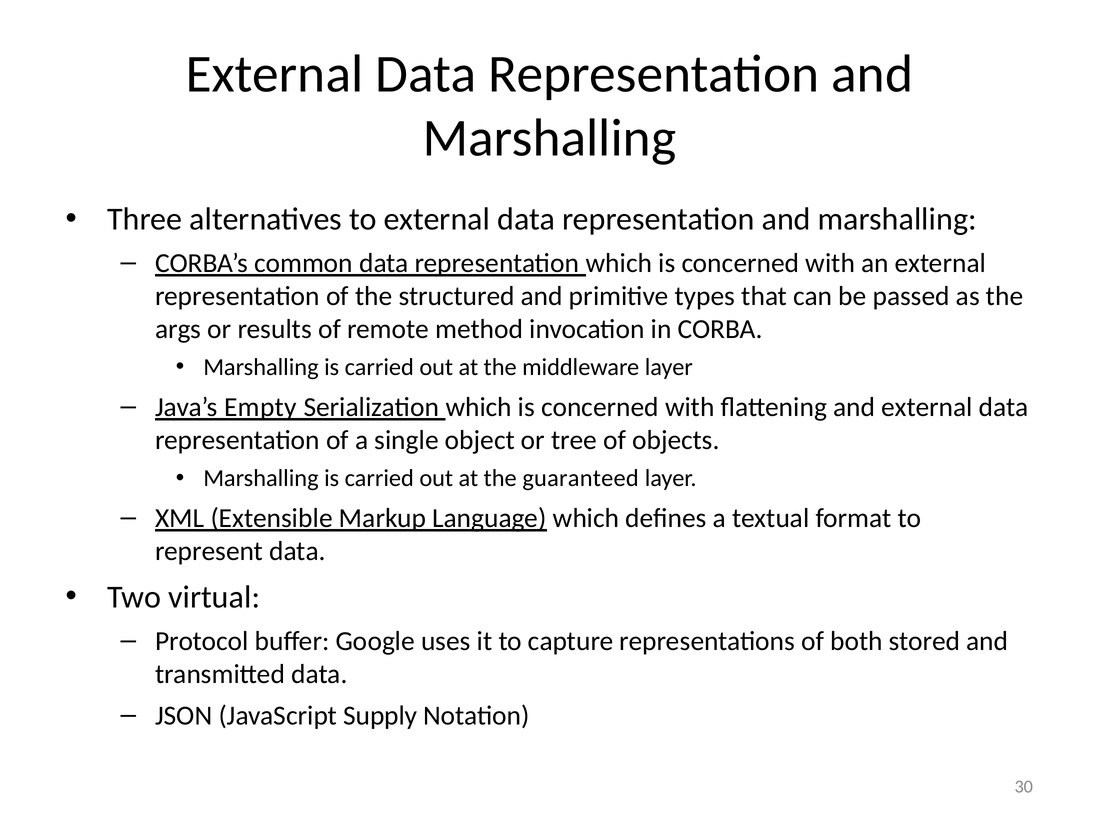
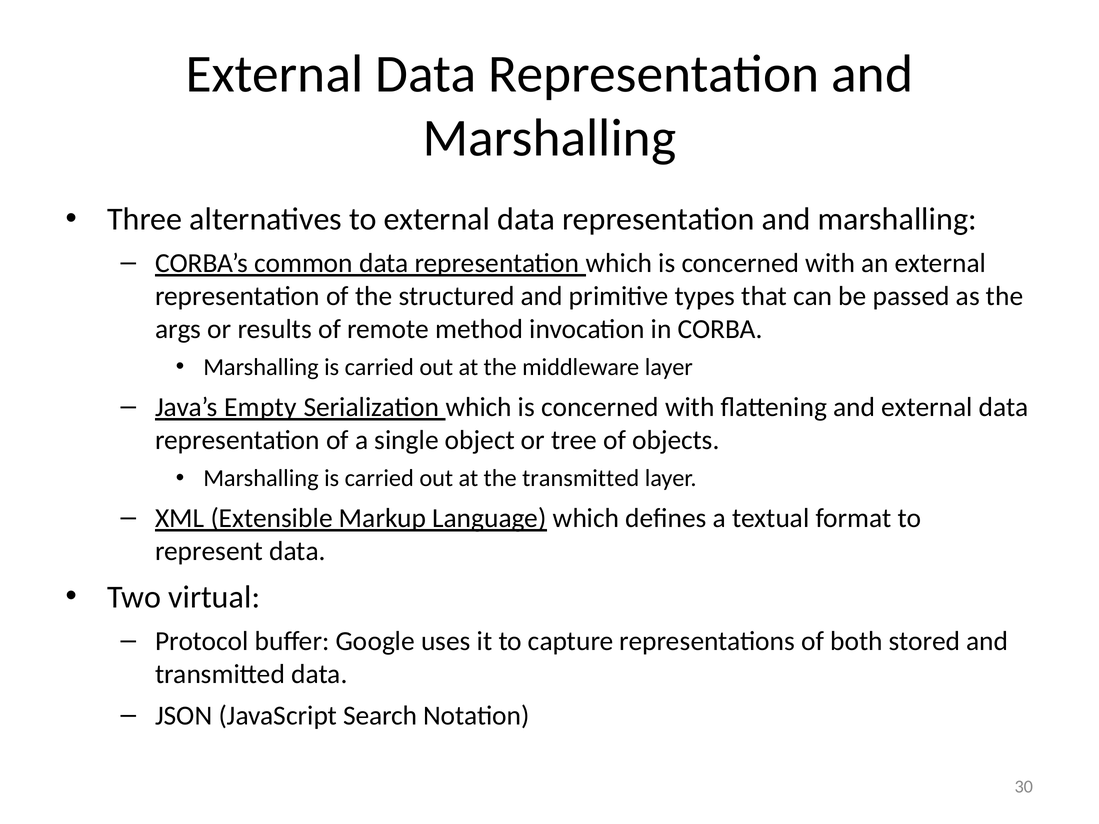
the guaranteed: guaranteed -> transmitted
Supply: Supply -> Search
